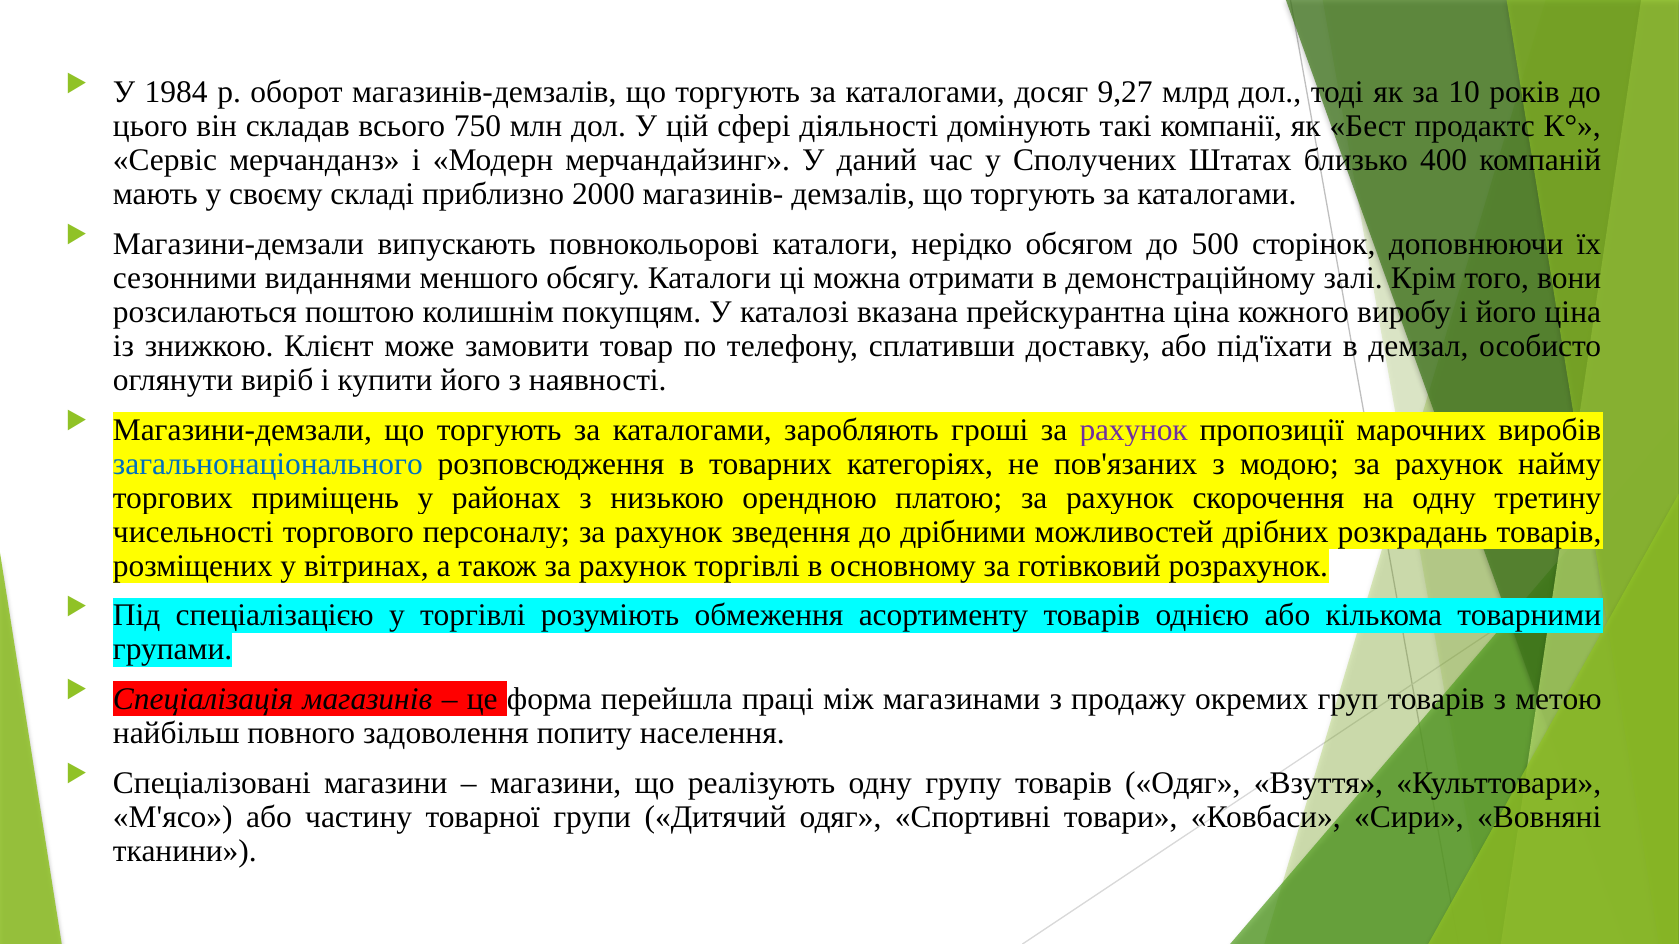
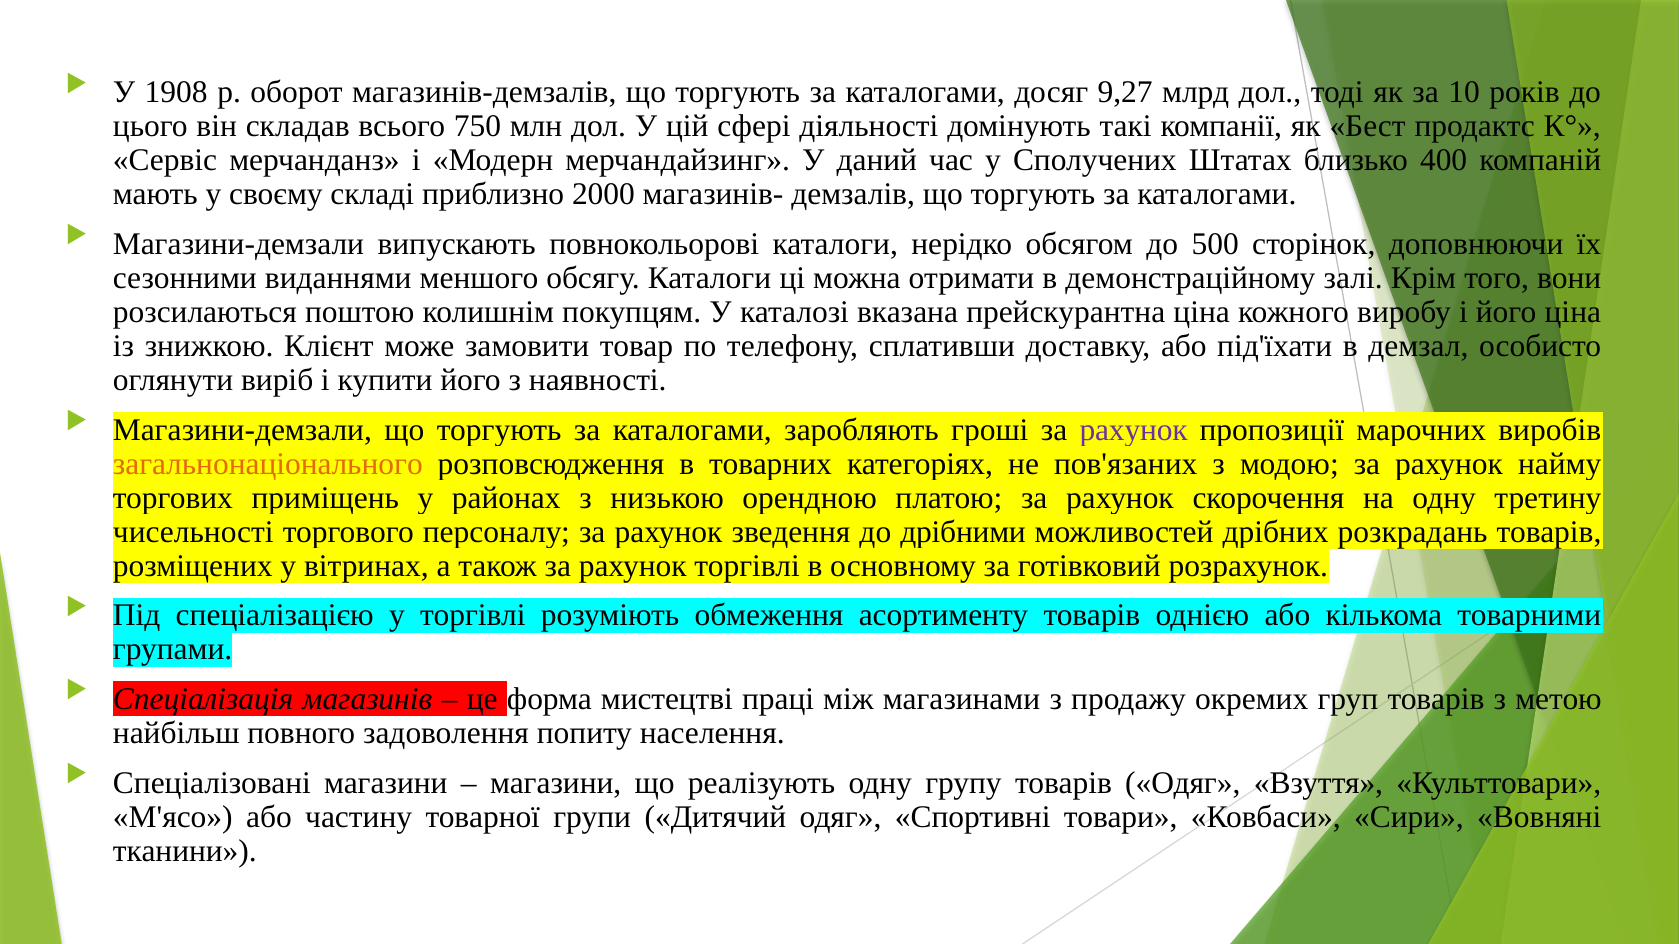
1984: 1984 -> 1908
загальнонаціонального colour: blue -> orange
перейшла: перейшла -> мистецтві
